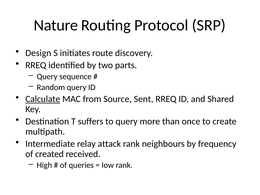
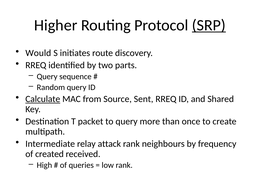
Nature: Nature -> Higher
SRP underline: none -> present
Design: Design -> Would
suffers: suffers -> packet
